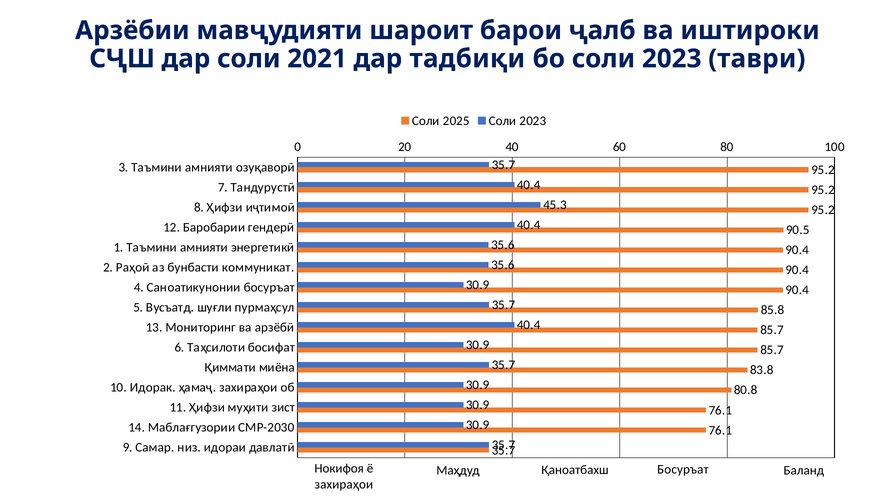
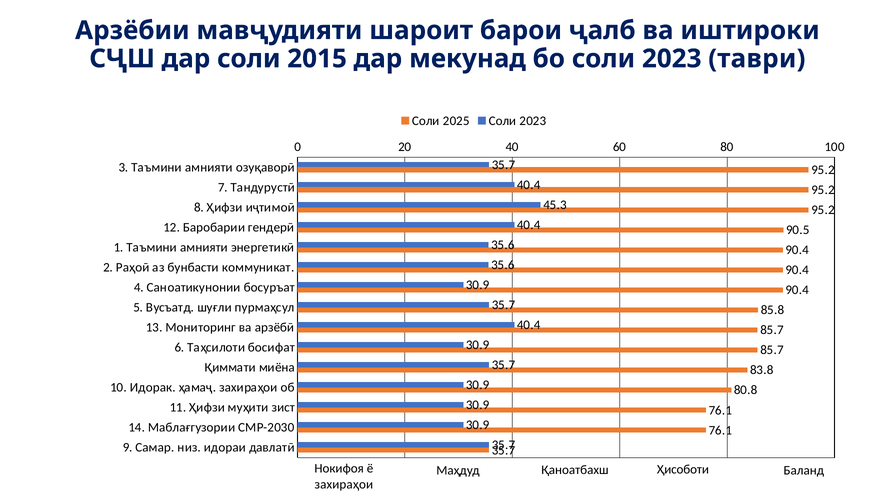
2021: 2021 -> 2015
тадбиқи: тадбиқи -> мекунад
Қаноатбахш Босуръат: Босуръат -> Ҳисоботи
